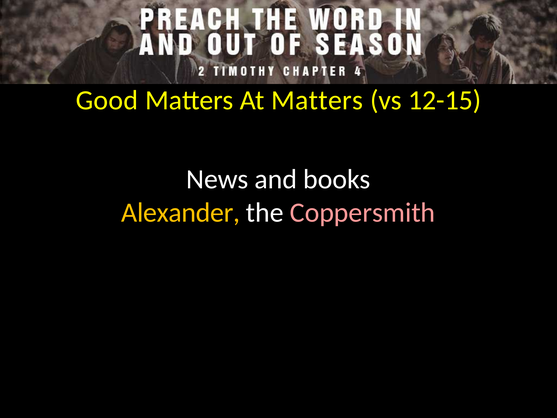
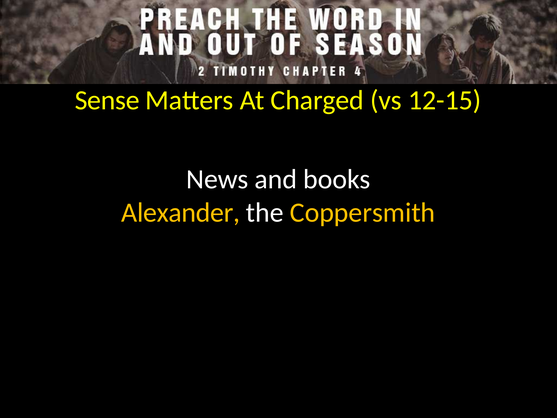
Good: Good -> Sense
At Matters: Matters -> Charged
Coppersmith colour: pink -> yellow
